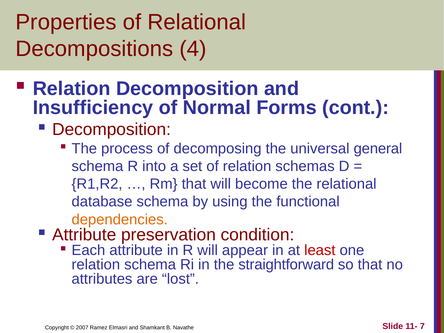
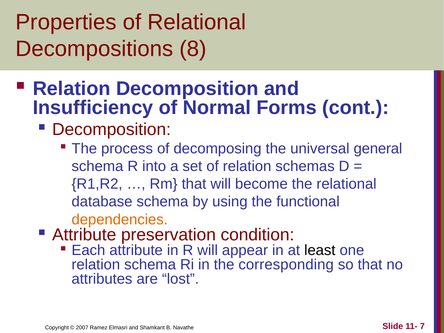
4: 4 -> 8
least colour: red -> black
straightforward: straightforward -> corresponding
